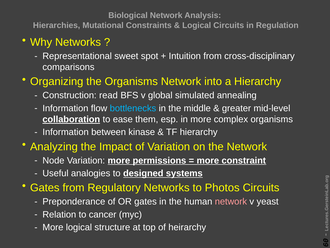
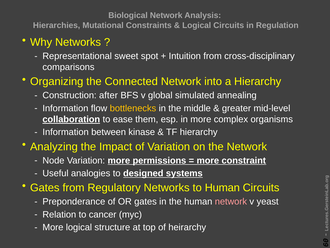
the Organisms: Organisms -> Connected
read: read -> after
bottlenecks colour: light blue -> yellow
to Photos: Photos -> Human
